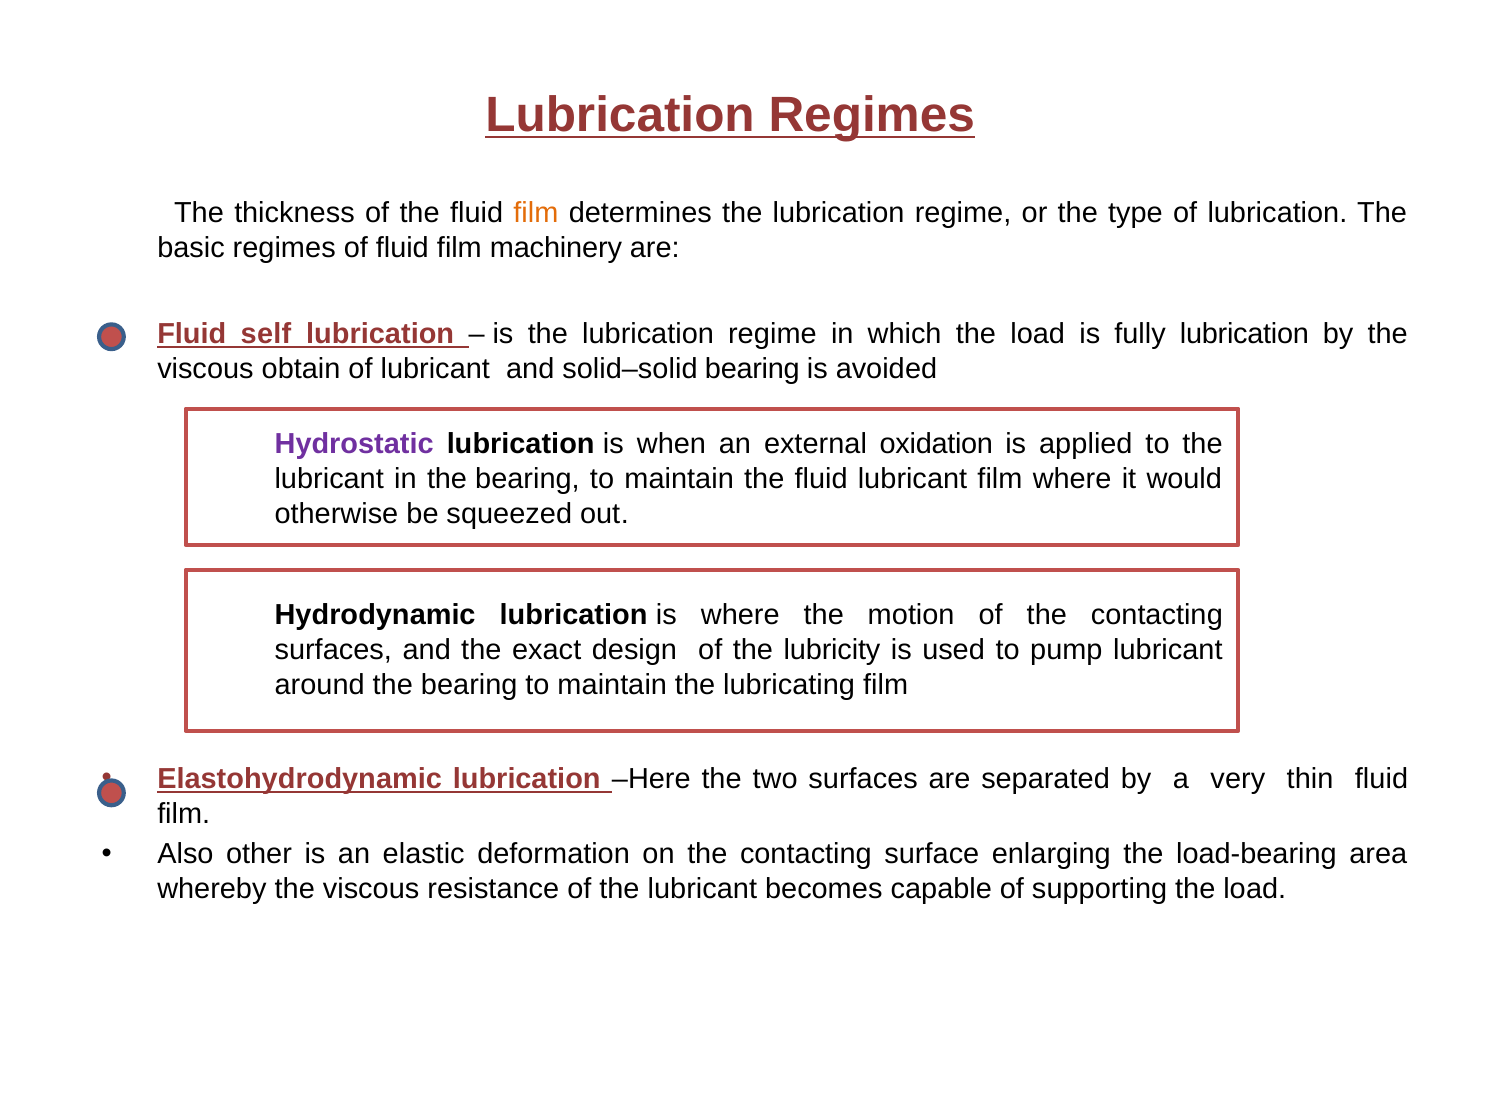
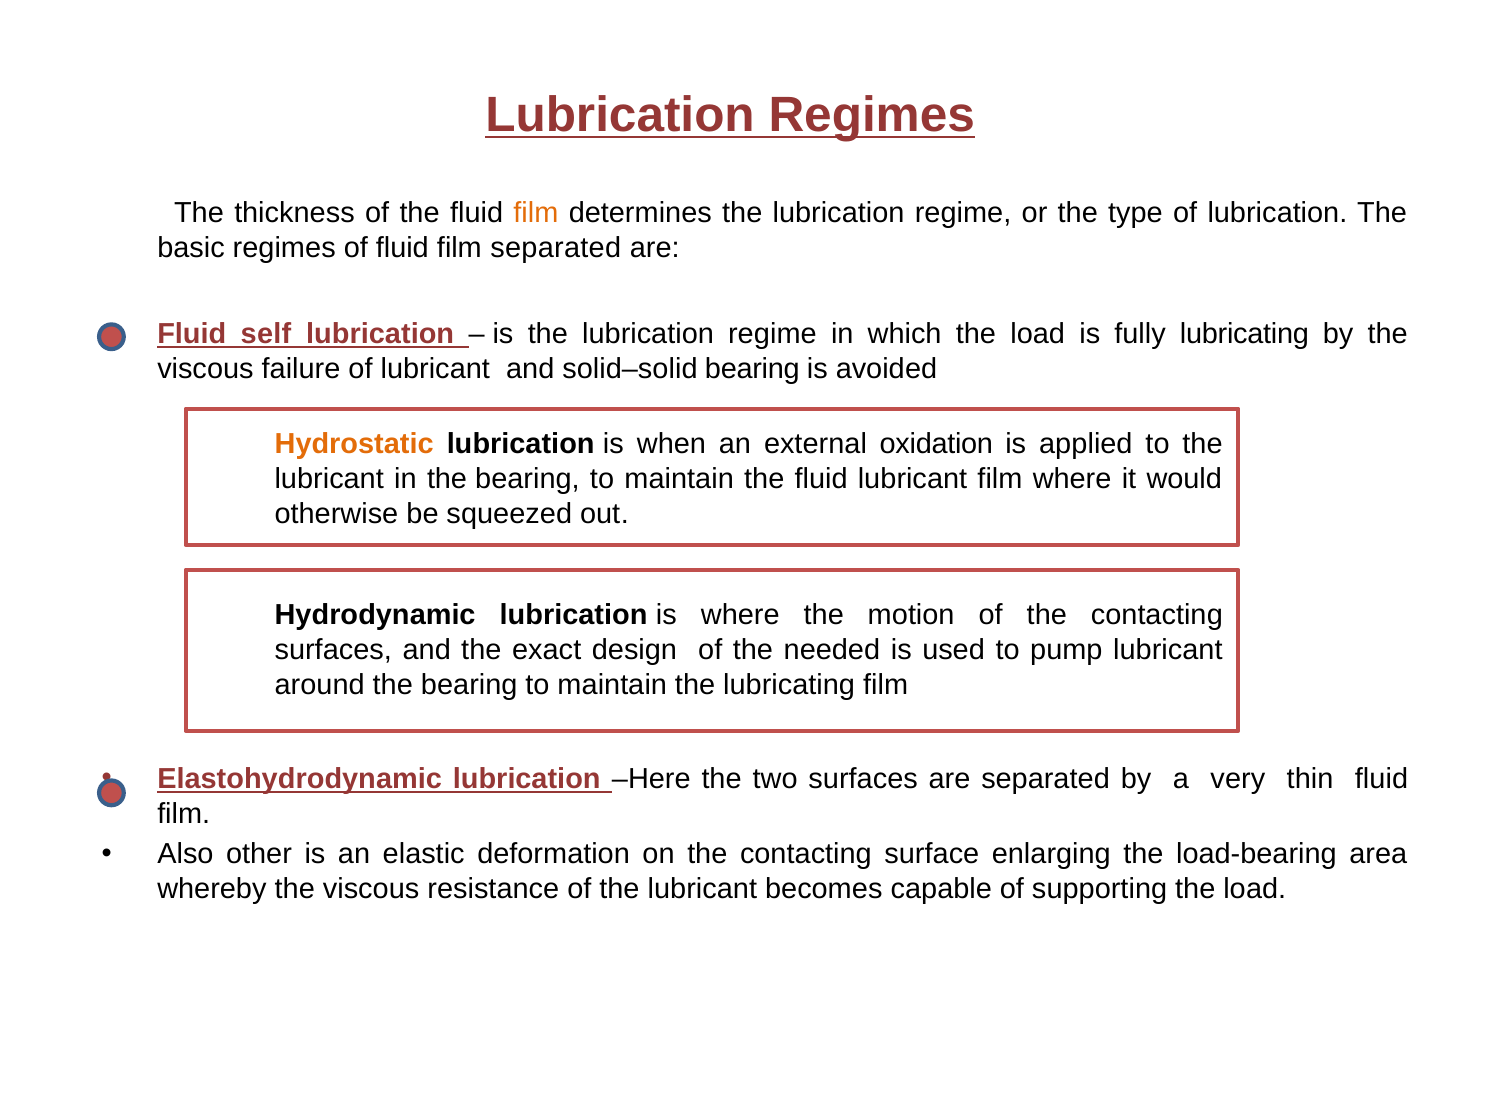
film machinery: machinery -> separated
fully lubrication: lubrication -> lubricating
obtain: obtain -> failure
Hydrostatic colour: purple -> orange
lubricity: lubricity -> needed
